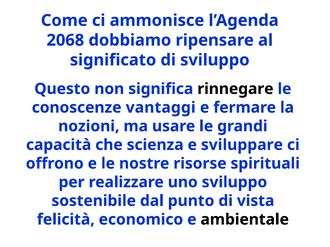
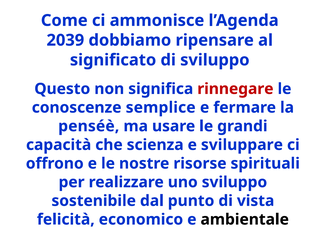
2068: 2068 -> 2039
rinnegare colour: black -> red
vantaggi: vantaggi -> semplice
nozioni: nozioni -> penséè
